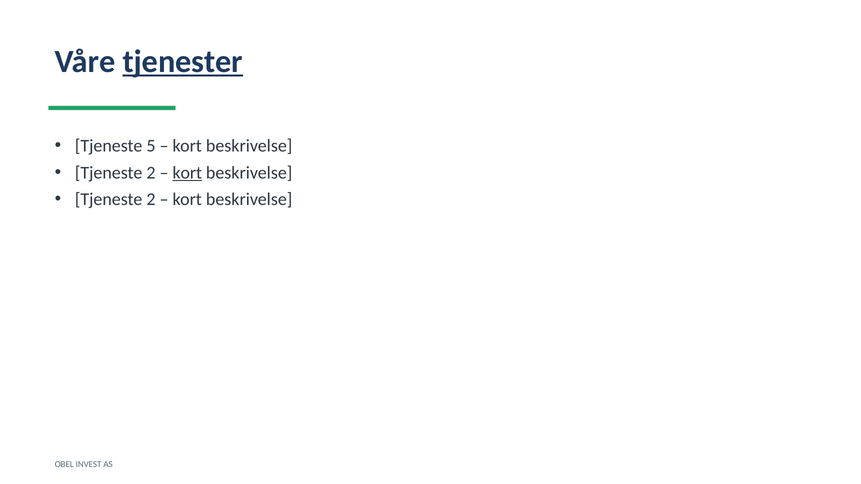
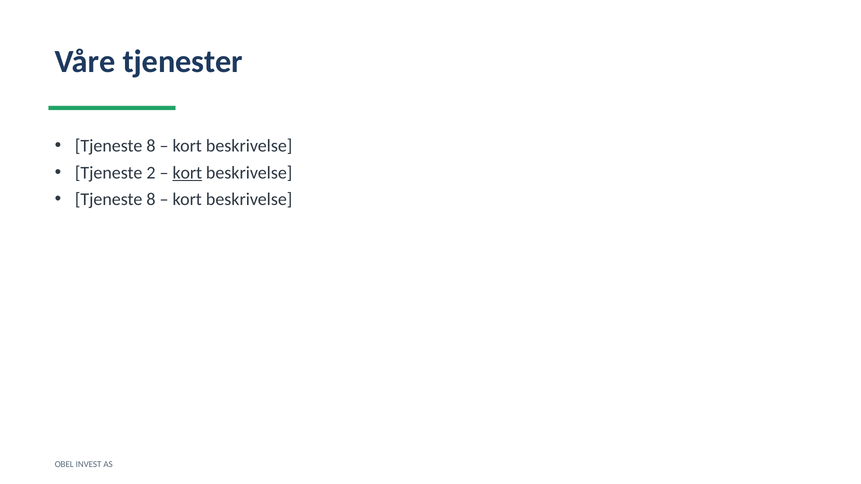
tjenester underline: present -> none
5 at (151, 146): 5 -> 8
2 at (151, 200): 2 -> 8
